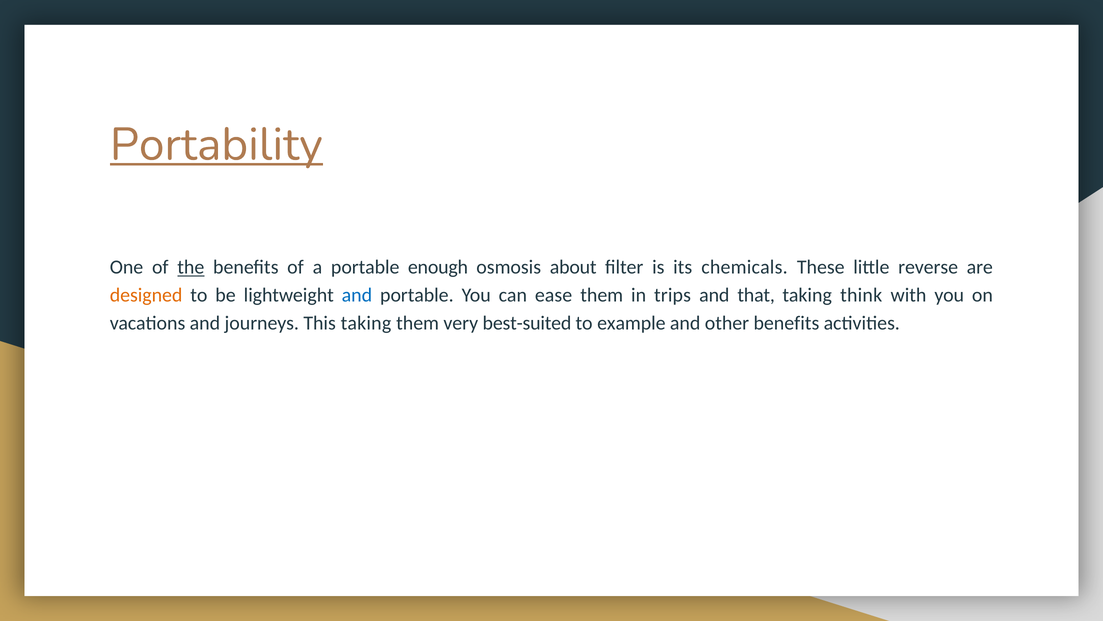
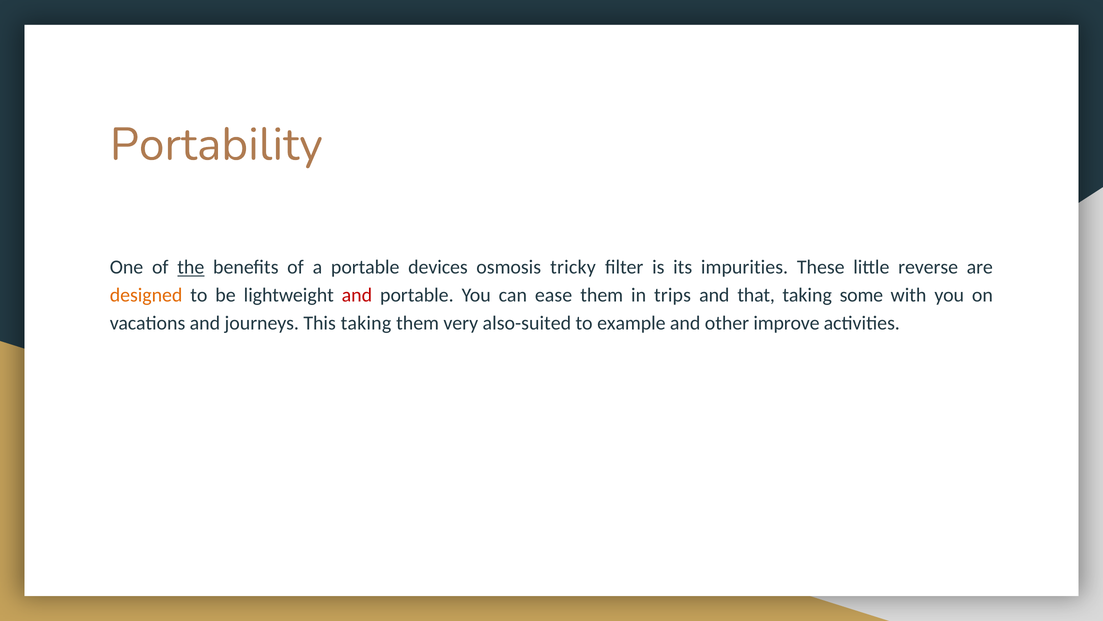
Portability underline: present -> none
enough: enough -> devices
about: about -> tricky
chemicals: chemicals -> impurities
and at (357, 295) colour: blue -> red
think: think -> some
best-suited: best-suited -> also-suited
other benefits: benefits -> improve
